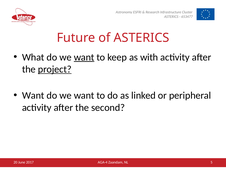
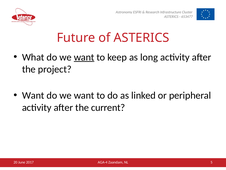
with: with -> long
project underline: present -> none
second: second -> current
